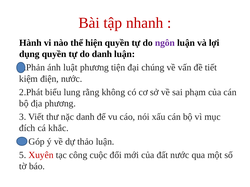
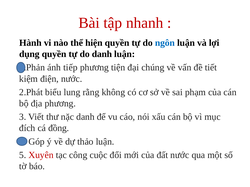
ngôn colour: purple -> blue
luật: luật -> tiếp
khắc: khắc -> đồng
